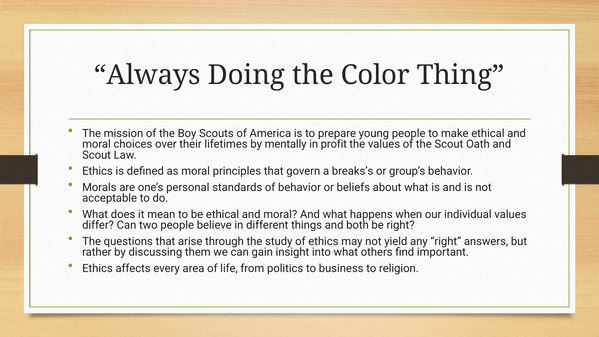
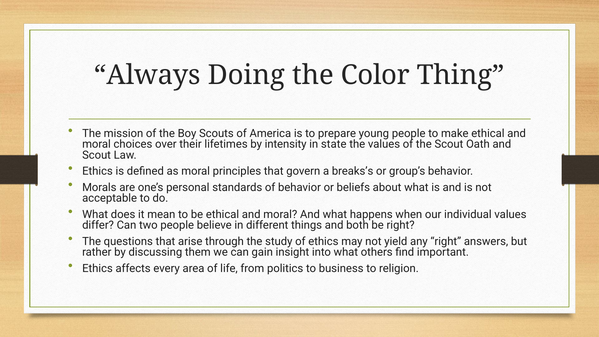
mentally: mentally -> intensity
profit: profit -> state
